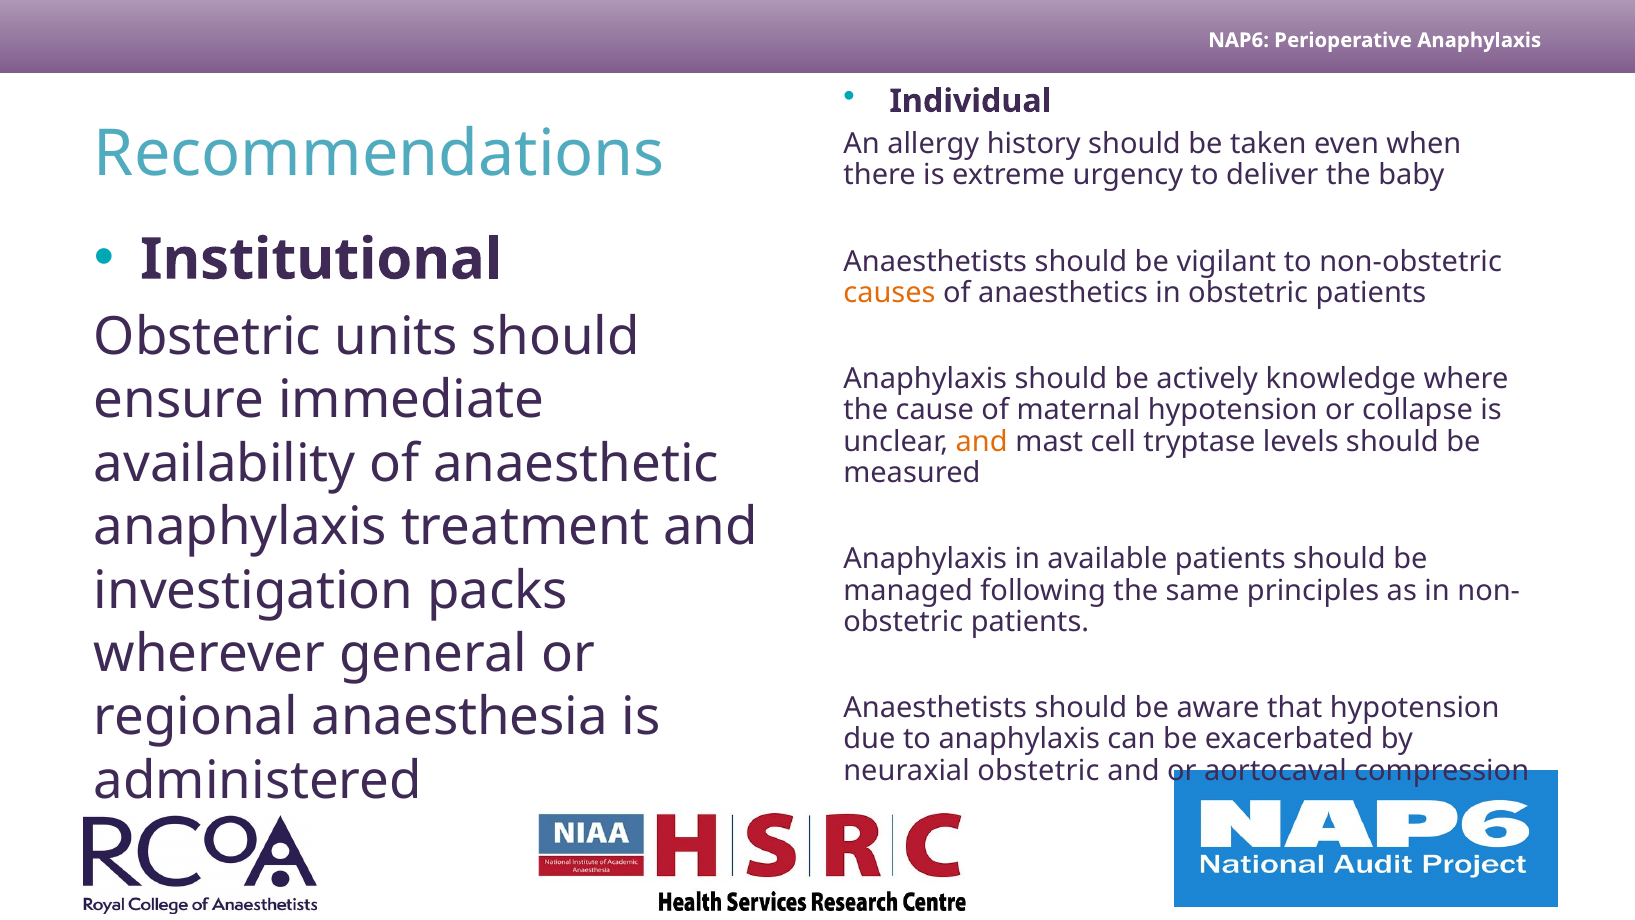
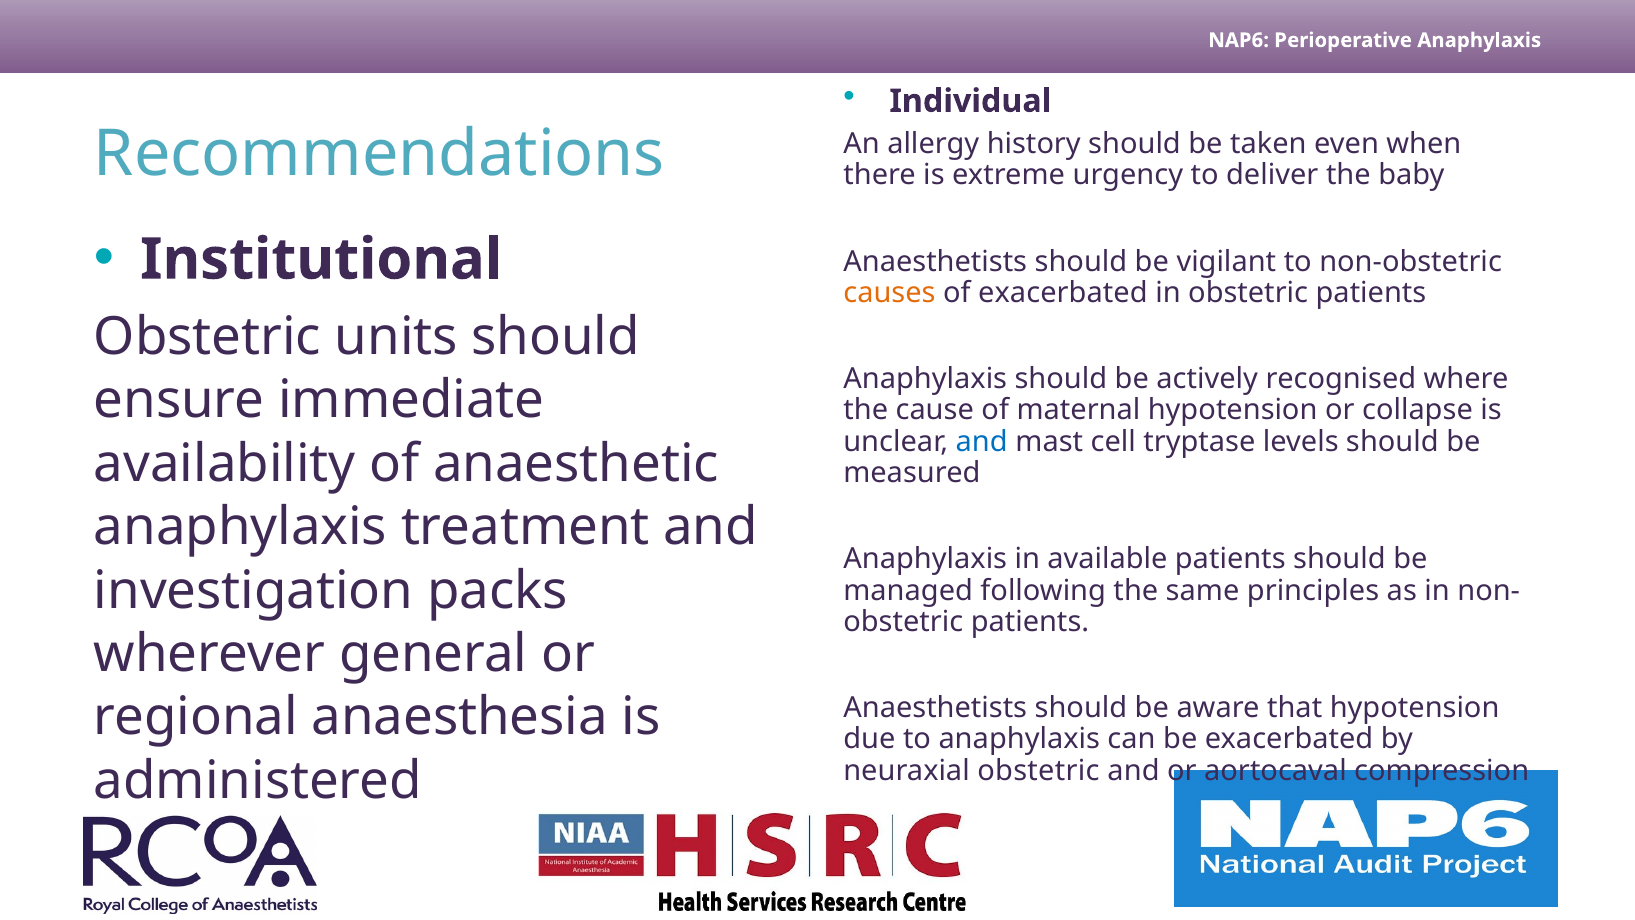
of anaesthetics: anaesthetics -> exacerbated
knowledge: knowledge -> recognised
and at (982, 441) colour: orange -> blue
